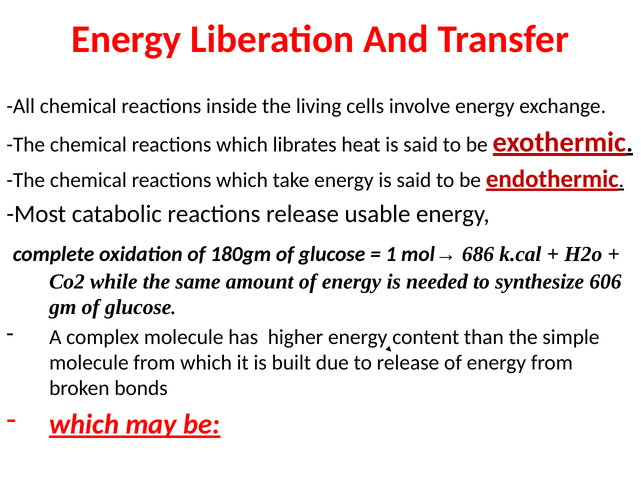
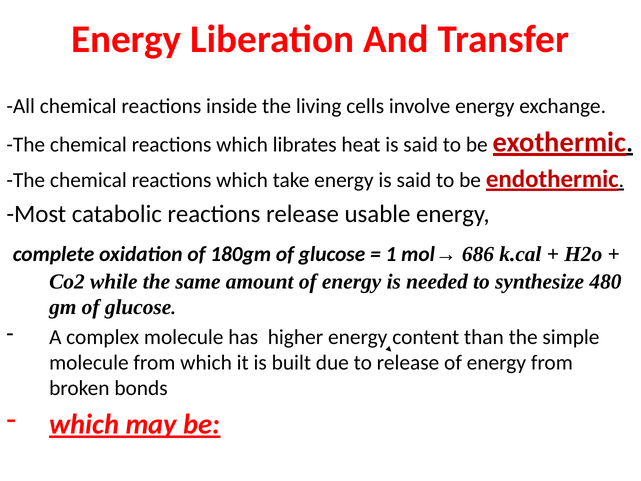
606: 606 -> 480
